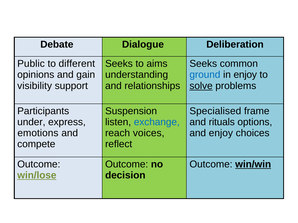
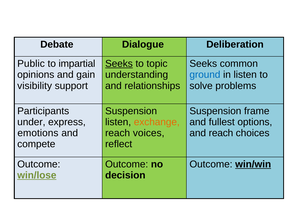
different: different -> impartial
Seeks at (119, 64) underline: none -> present
aims: aims -> topic
in enjoy: enjoy -> listen
solve underline: present -> none
Specialised at (215, 111): Specialised -> Suspension
exchange colour: blue -> orange
rituals: rituals -> fullest
and enjoy: enjoy -> reach
